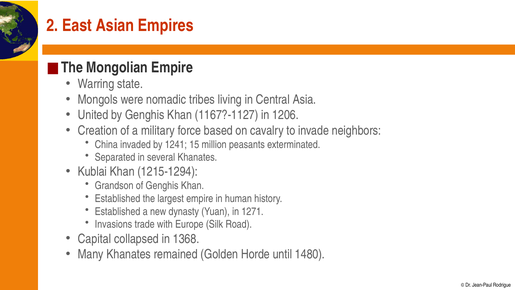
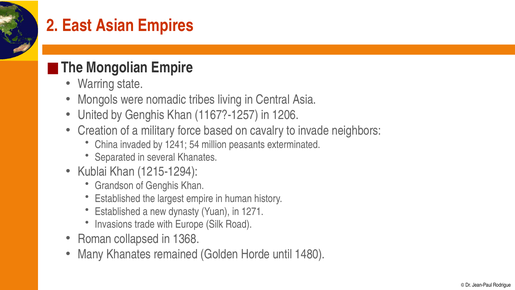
1167?-1127: 1167?-1127 -> 1167?-1257
15: 15 -> 54
Capital: Capital -> Roman
